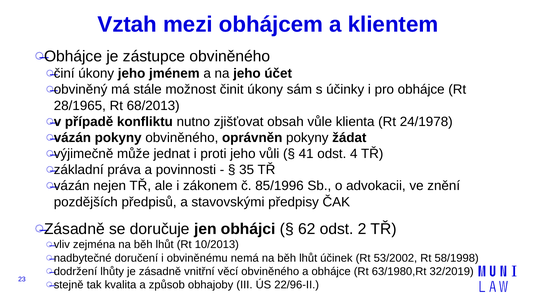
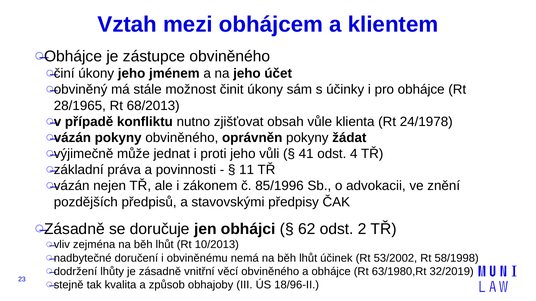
35: 35 -> 11
22/96-II: 22/96-II -> 18/96-II
